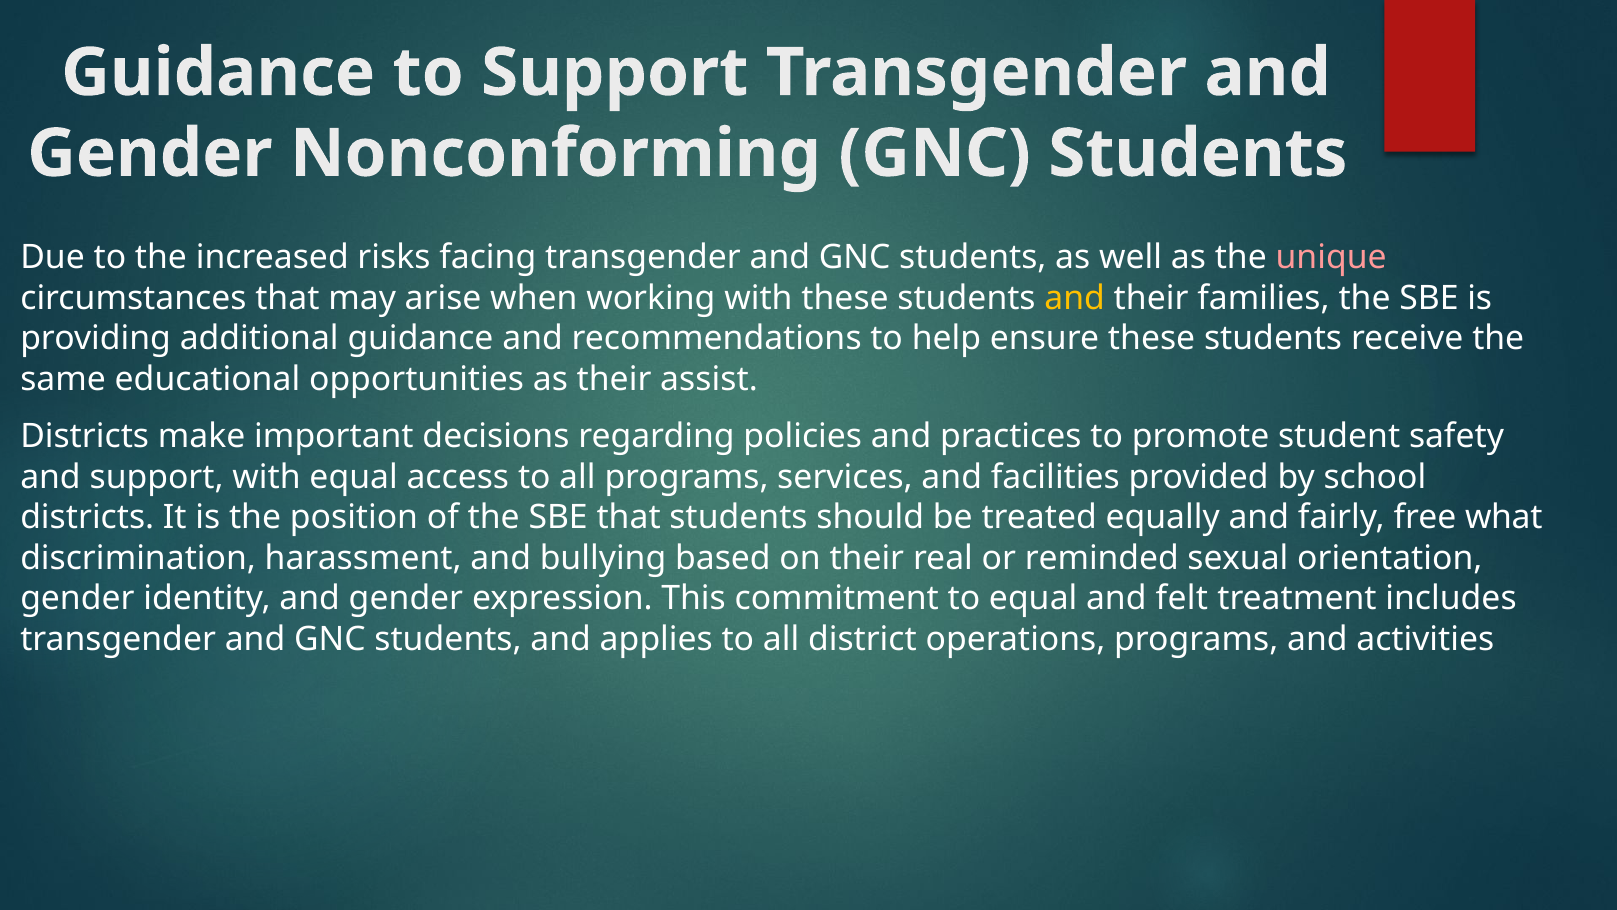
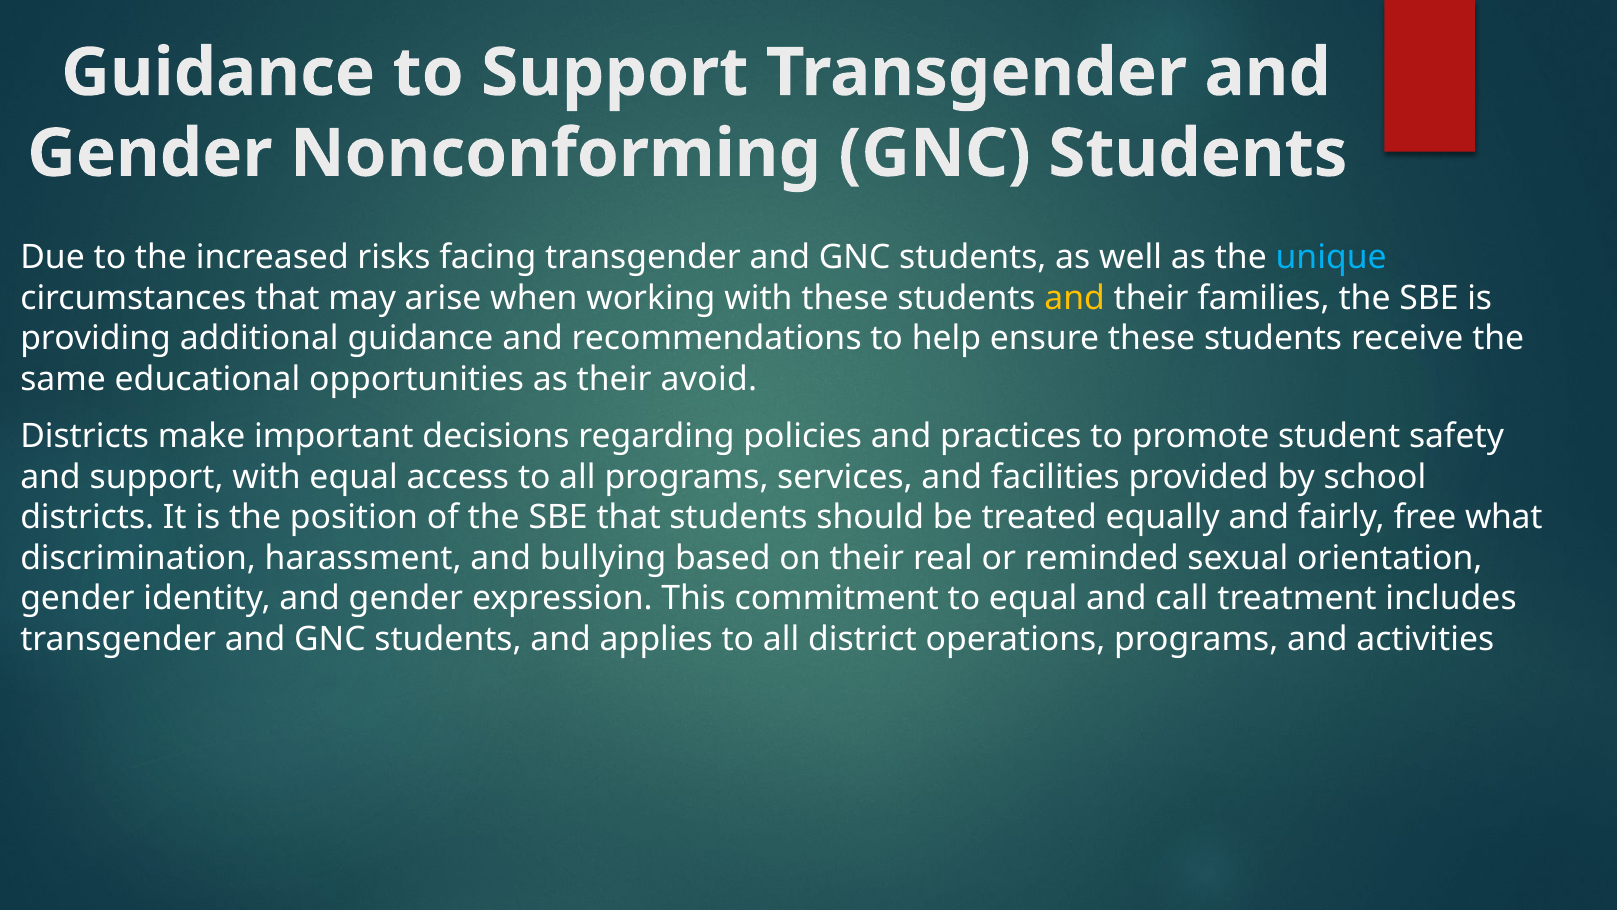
unique colour: pink -> light blue
assist: assist -> avoid
felt: felt -> call
